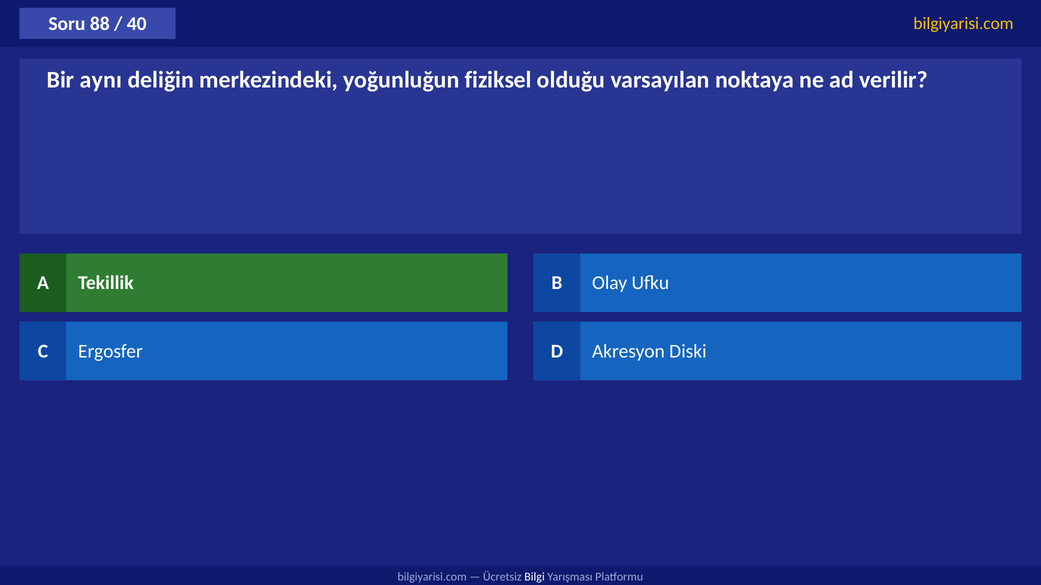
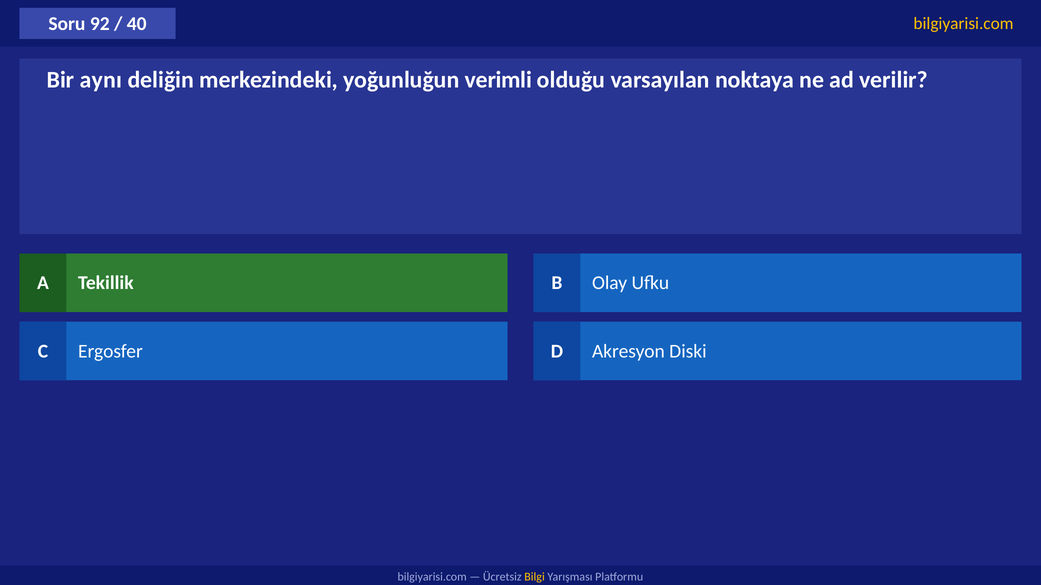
88: 88 -> 92
fiziksel: fiziksel -> verimli
Bilgi colour: white -> yellow
